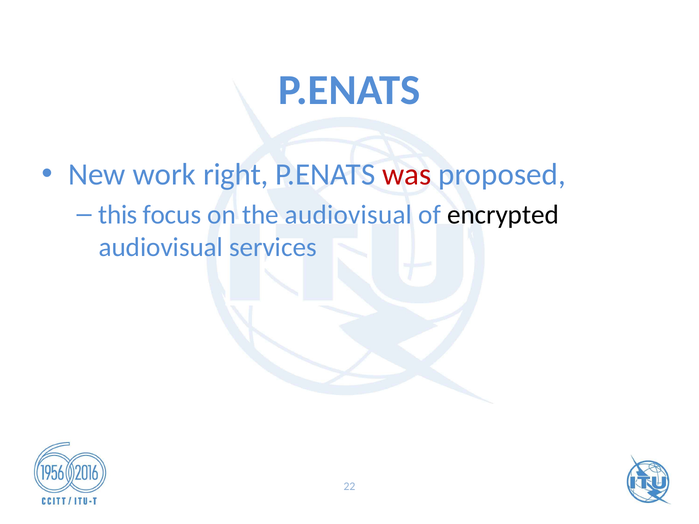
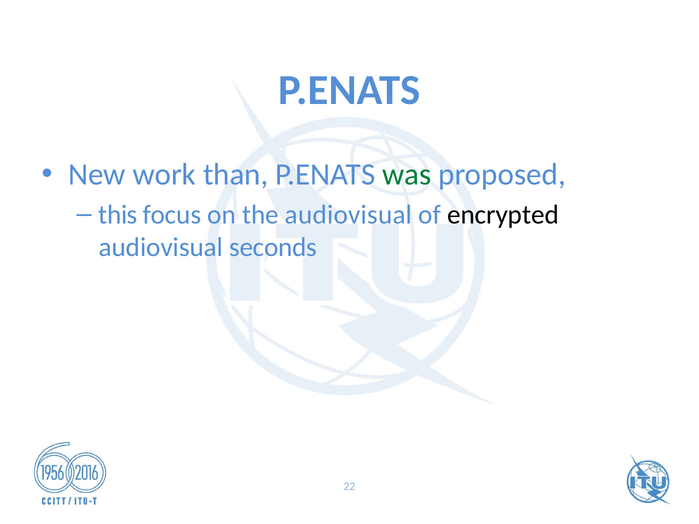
right: right -> than
was colour: red -> green
services: services -> seconds
